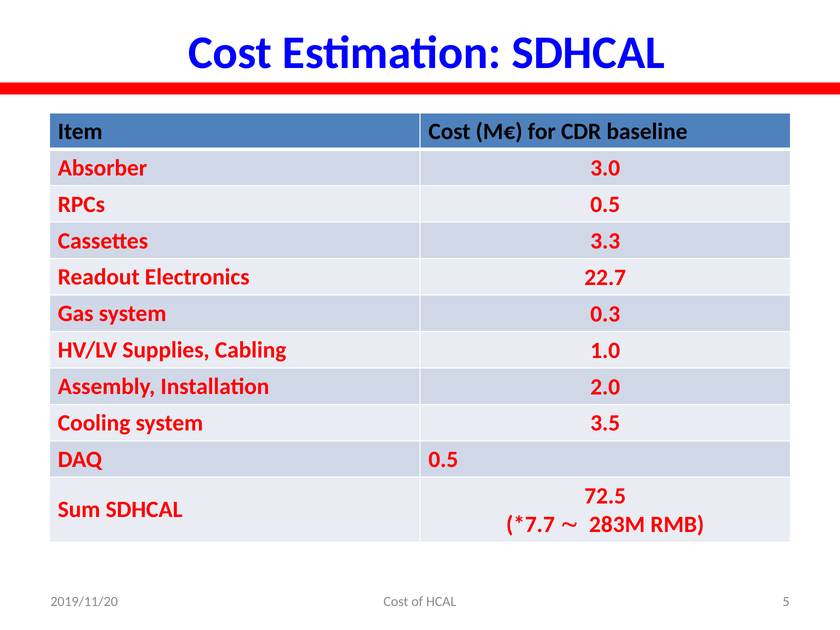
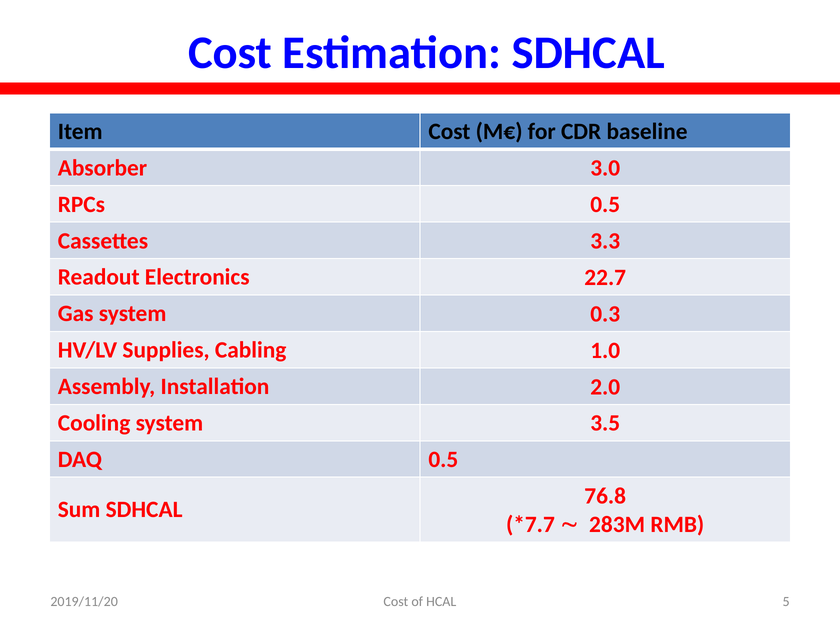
72.5: 72.5 -> 76.8
